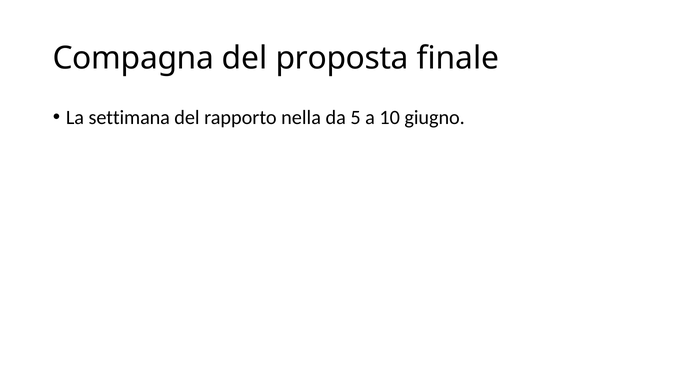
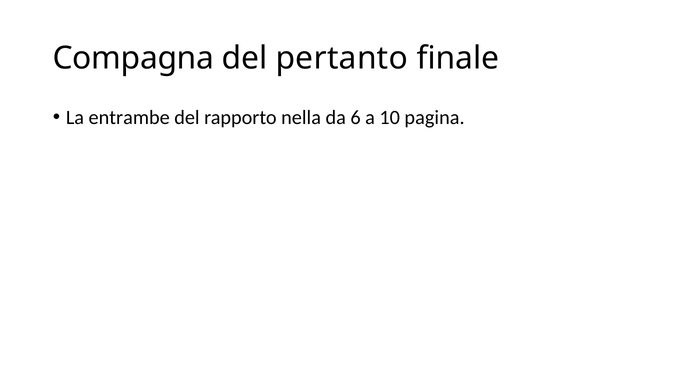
proposta: proposta -> pertanto
settimana: settimana -> entrambe
5: 5 -> 6
giugno: giugno -> pagina
